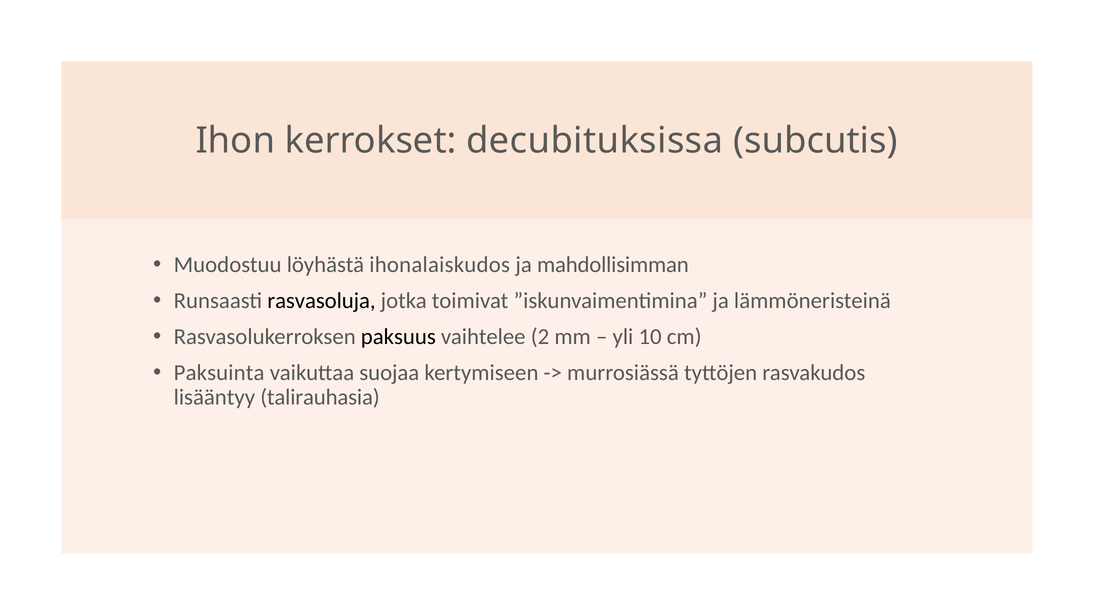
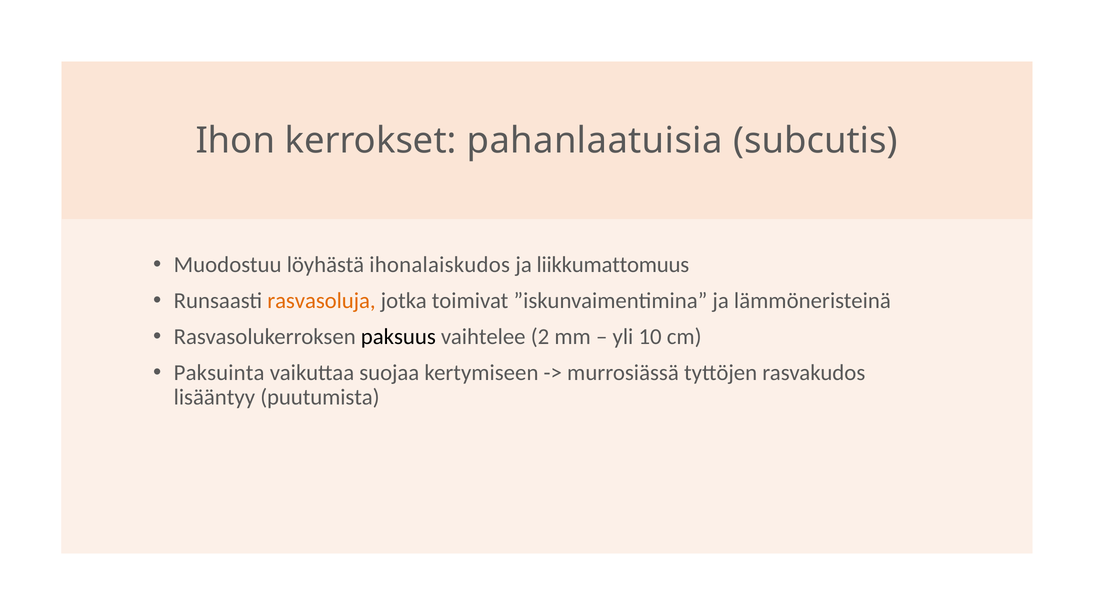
decubituksissa: decubituksissa -> pahanlaatuisia
mahdollisimman: mahdollisimman -> liikkumattomuus
rasvasoluja colour: black -> orange
talirauhasia: talirauhasia -> puutumista
